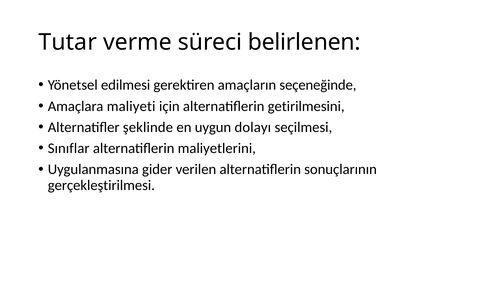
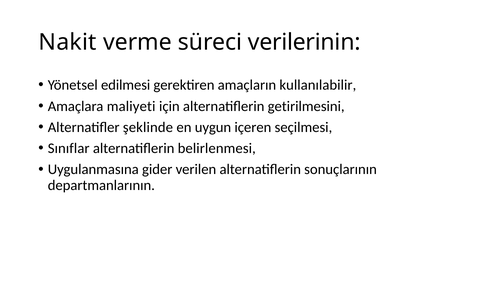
Tutar: Tutar -> Nakit
belirlenen: belirlenen -> verilerinin
seçeneğinde: seçeneğinde -> kullanılabilir
dolayı: dolayı -> içeren
maliyetlerini: maliyetlerini -> belirlenmesi
gerçekleştirilmesi: gerçekleştirilmesi -> departmanlarının
